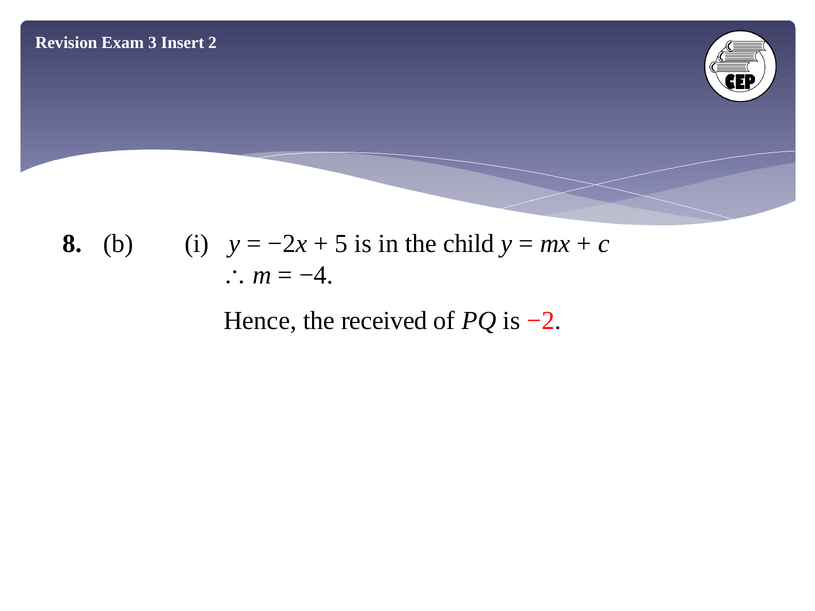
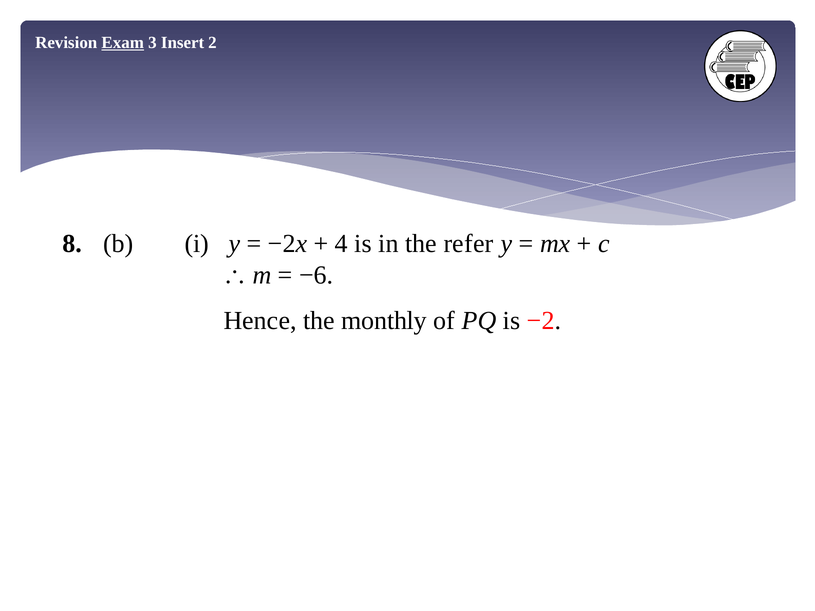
Exam underline: none -> present
5: 5 -> 4
child: child -> refer
−4: −4 -> −6
received: received -> monthly
